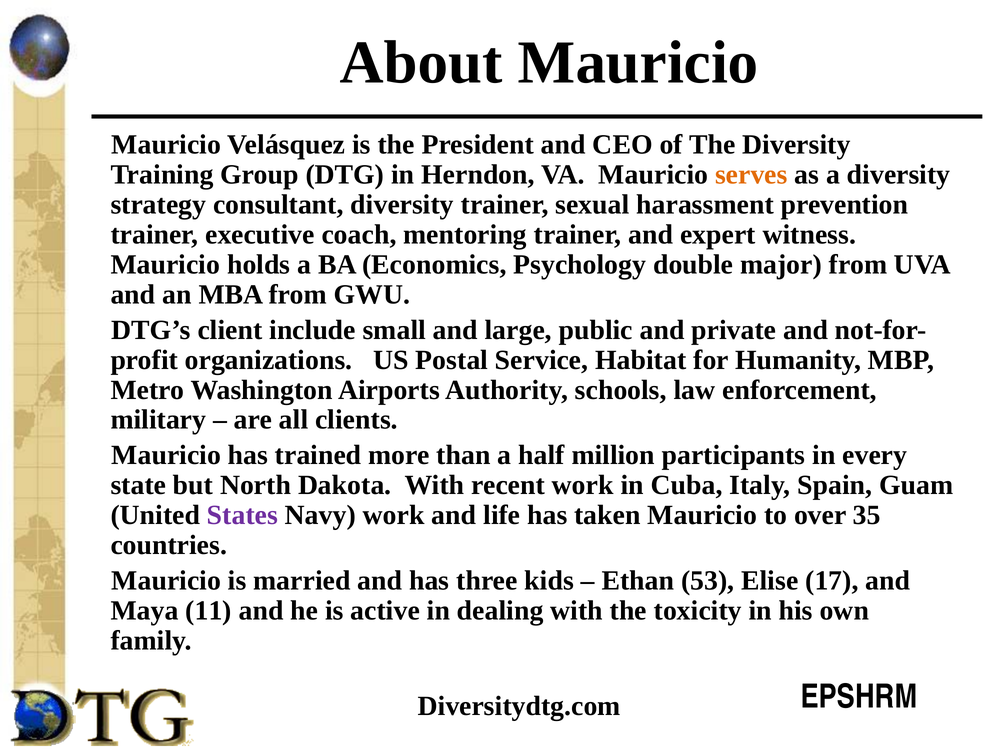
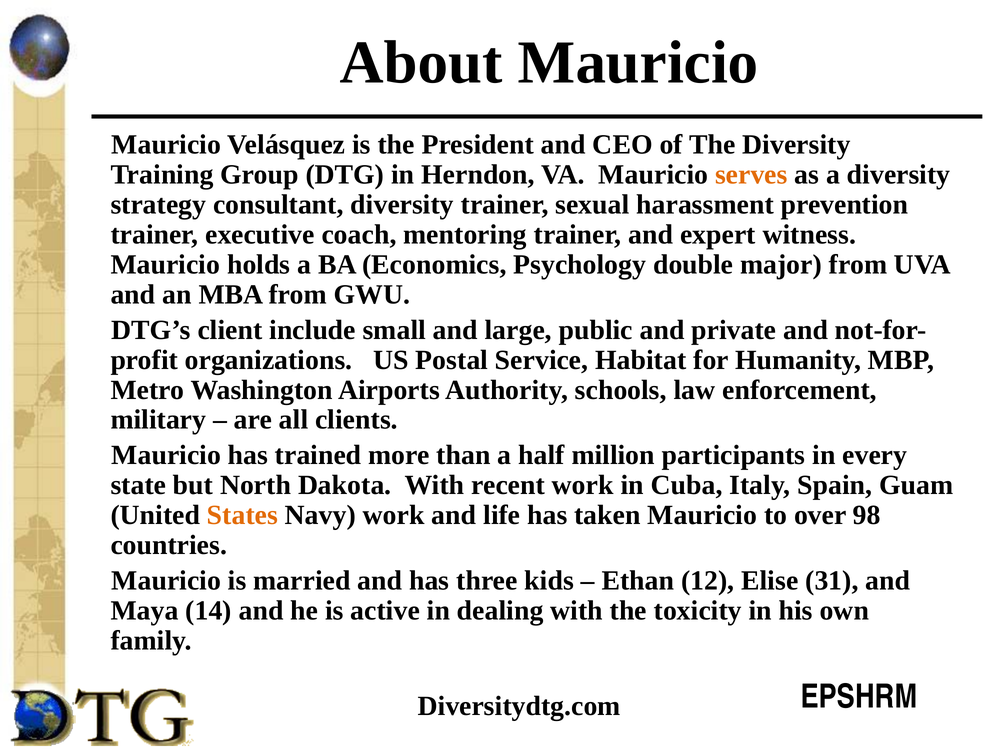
States colour: purple -> orange
35: 35 -> 98
53: 53 -> 12
17: 17 -> 31
11: 11 -> 14
